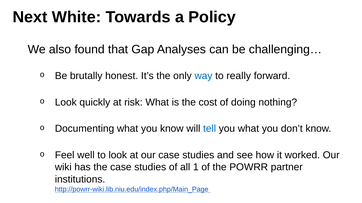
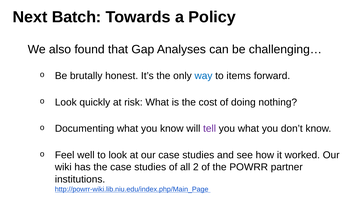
White: White -> Batch
really: really -> items
tell colour: blue -> purple
1: 1 -> 2
